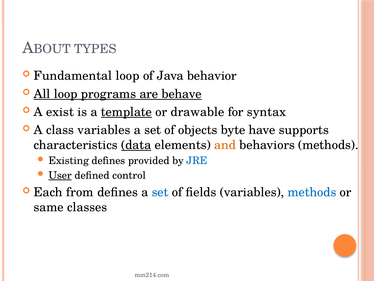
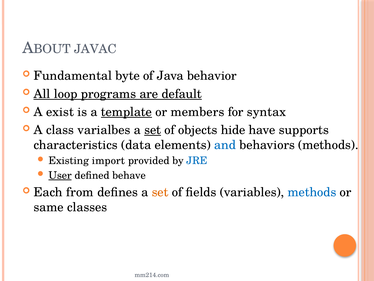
TYPES: TYPES -> JAVAC
Fundamental loop: loop -> byte
behave: behave -> default
drawable: drawable -> members
class variables: variables -> varialbes
set at (153, 130) underline: none -> present
byte: byte -> hide
data underline: present -> none
and colour: orange -> blue
Existing defines: defines -> import
control: control -> behave
set at (160, 192) colour: blue -> orange
